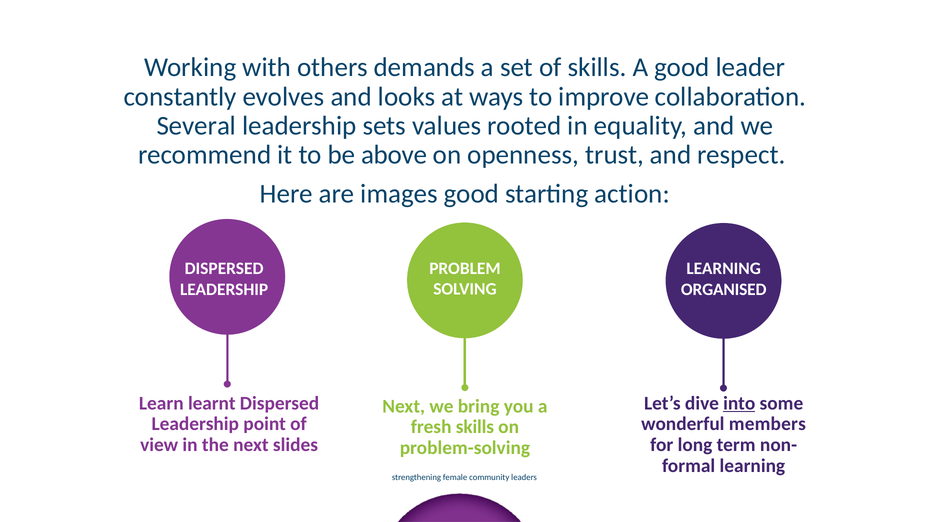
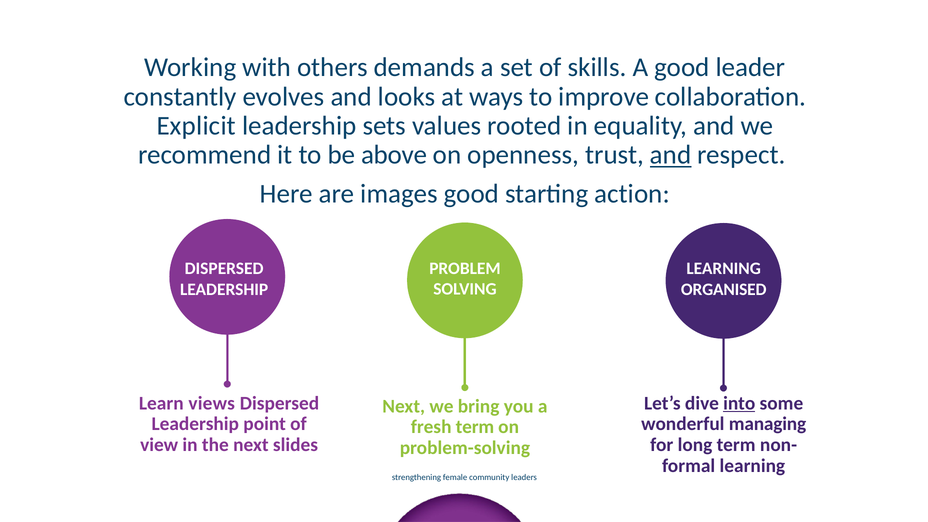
Several: Several -> Explicit
and at (671, 155) underline: none -> present
learnt: learnt -> views
members: members -> managing
fresh skills: skills -> term
